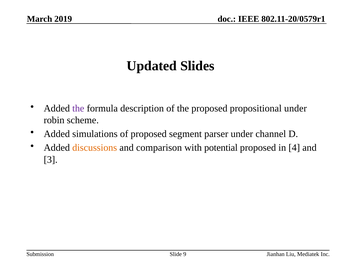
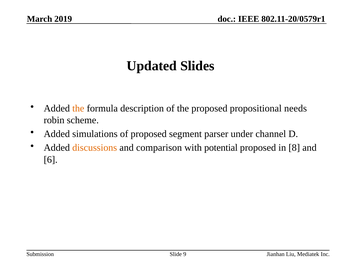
the at (78, 108) colour: purple -> orange
propositional under: under -> needs
4: 4 -> 8
3: 3 -> 6
